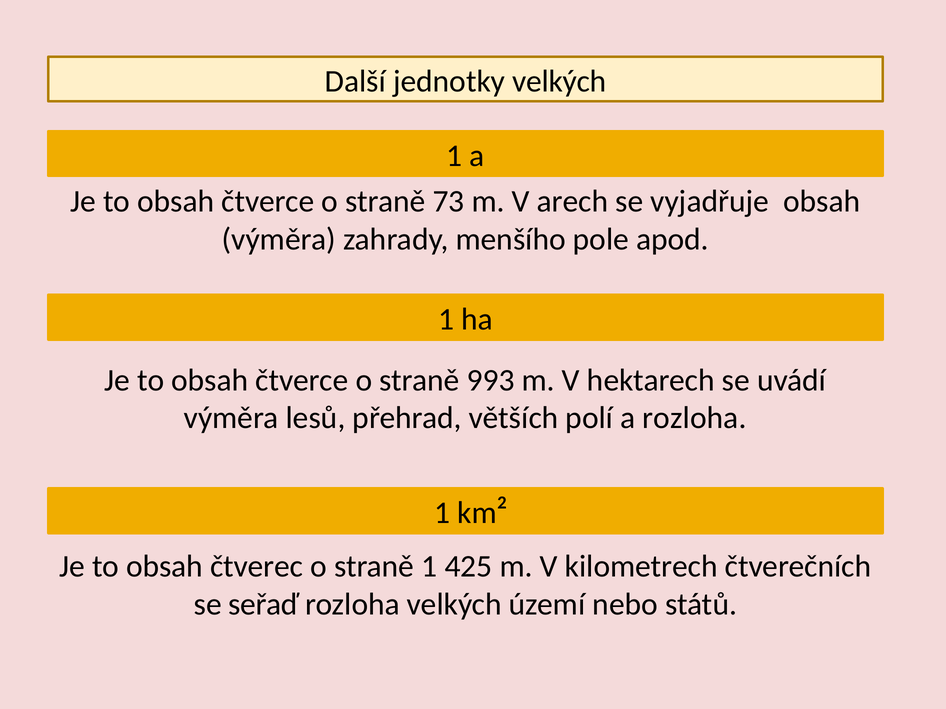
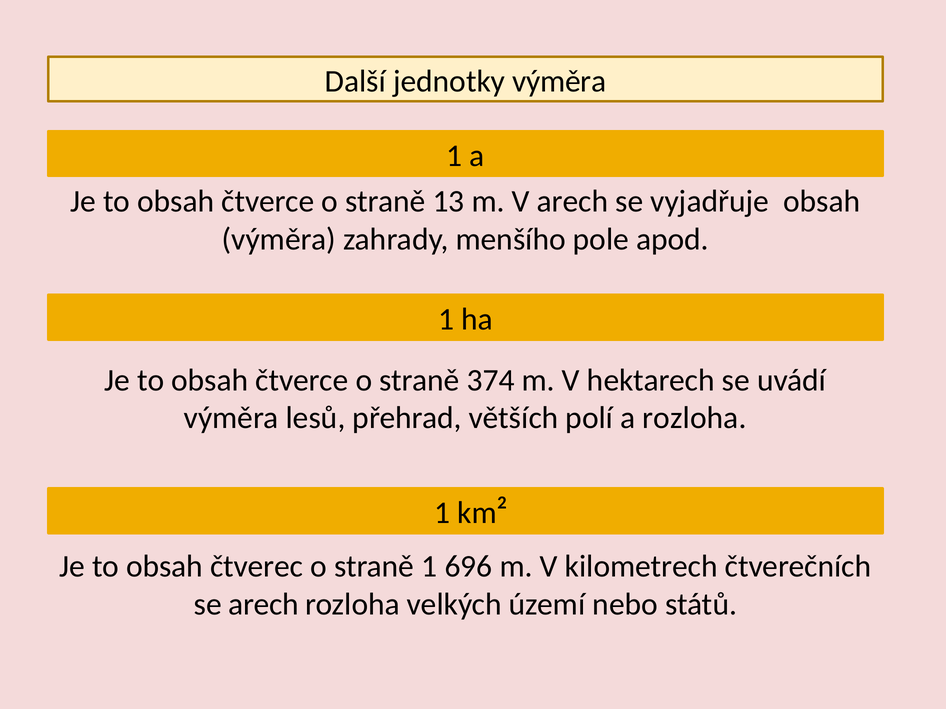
jednotky velkých: velkých -> výměra
73: 73 -> 13
993: 993 -> 374
425: 425 -> 696
se seřaď: seřaď -> arech
